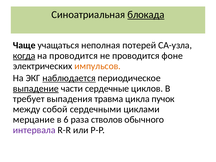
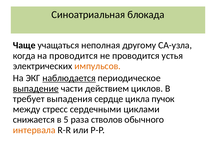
блокада underline: present -> none
потерей: потерей -> другому
когда underline: present -> none
фоне: фоне -> устья
сердечные: сердечные -> действием
травма: травма -> сердце
собой: собой -> стресс
мерцание: мерцание -> снижается
6: 6 -> 5
интервала colour: purple -> orange
